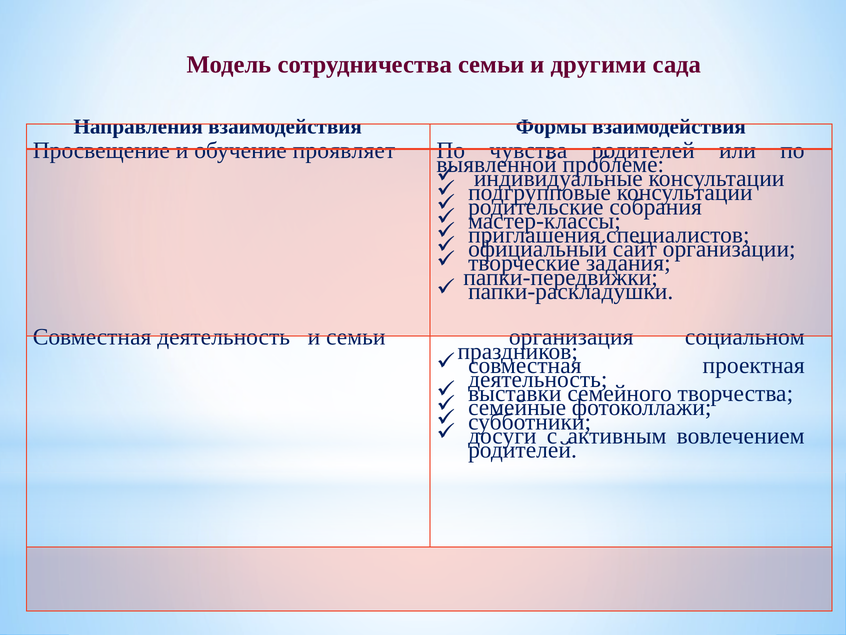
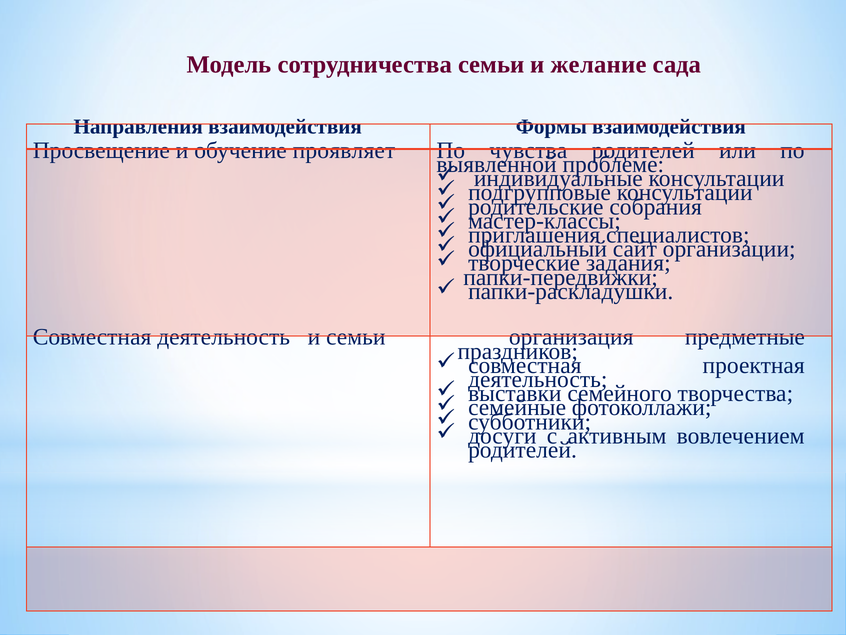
другими: другими -> желание
социальном: социальном -> предметные
